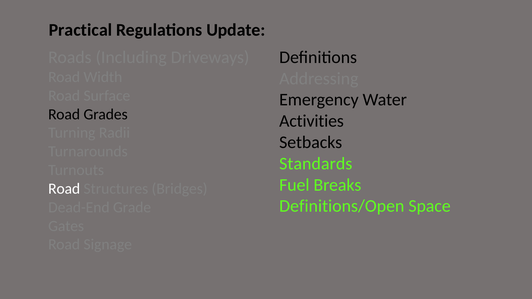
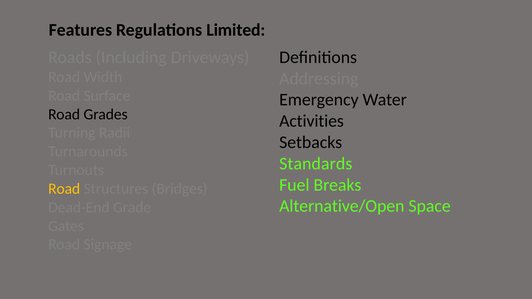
Practical: Practical -> Features
Update: Update -> Limited
Road at (64, 189) colour: white -> yellow
Definitions/Open: Definitions/Open -> Alternative/Open
